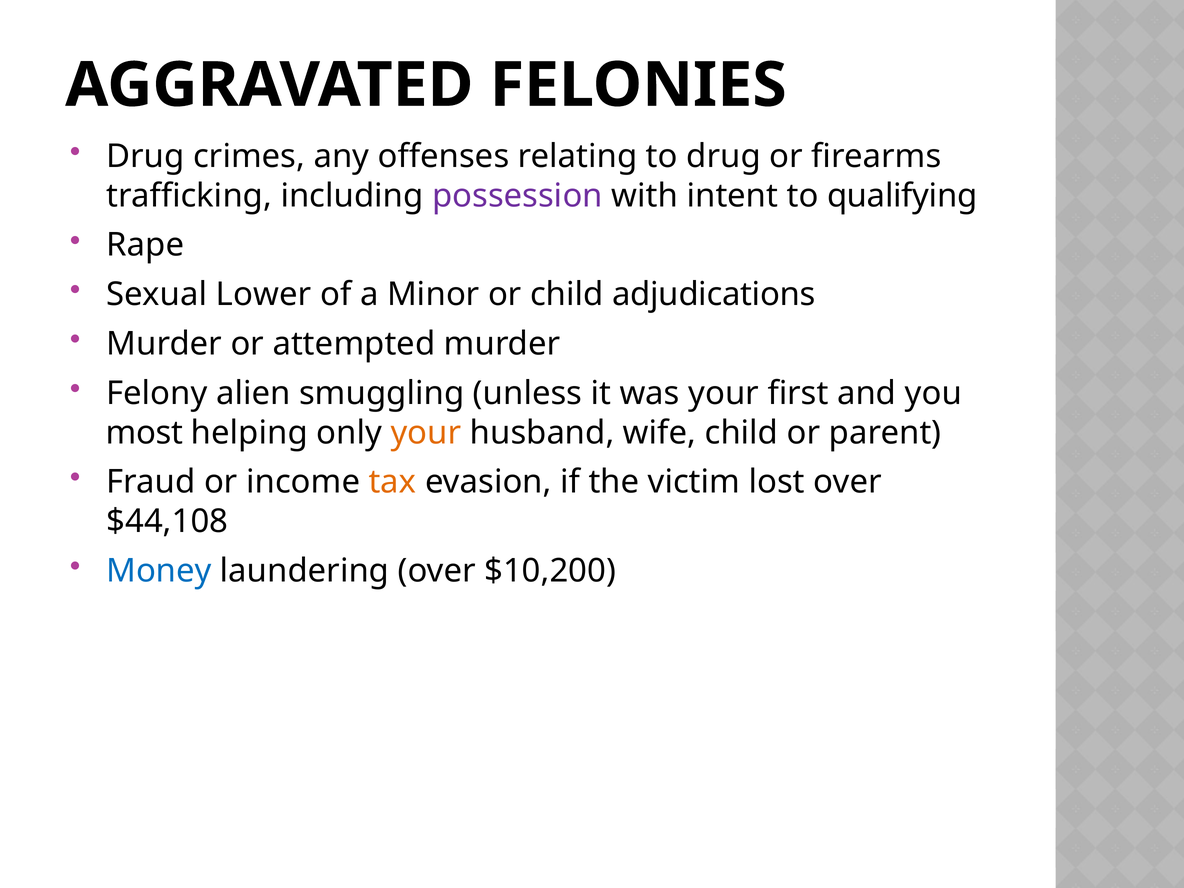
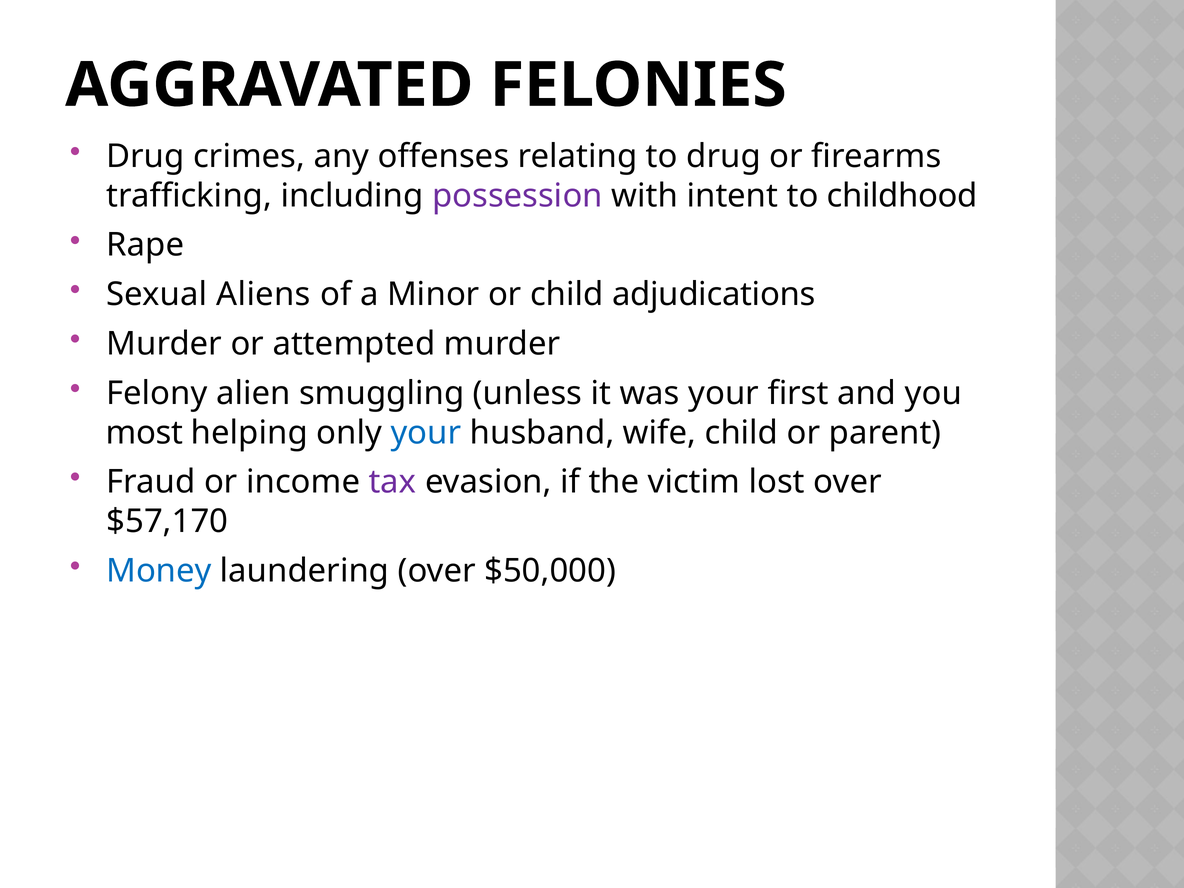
qualifying: qualifying -> childhood
Lower: Lower -> Aliens
your at (426, 433) colour: orange -> blue
tax colour: orange -> purple
$44,108: $44,108 -> $57,170
$10,200: $10,200 -> $50,000
